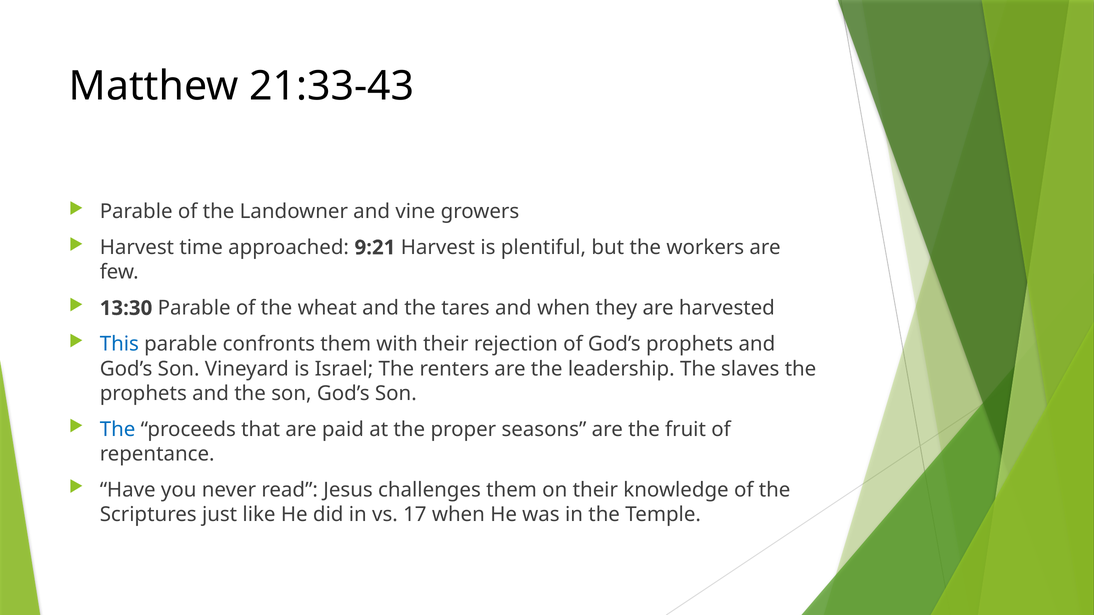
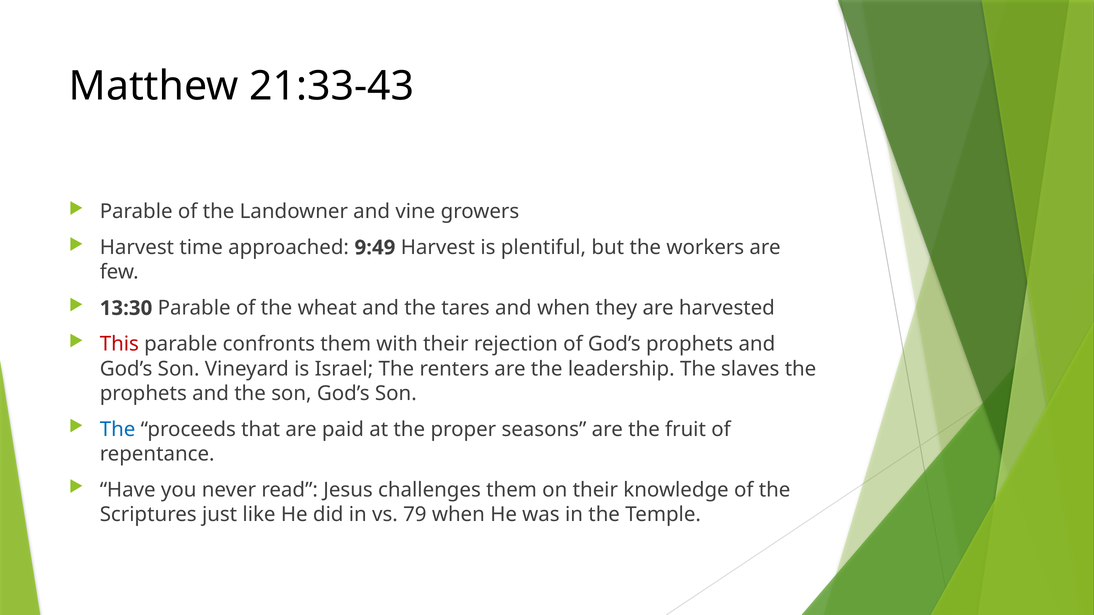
9:21: 9:21 -> 9:49
This colour: blue -> red
17: 17 -> 79
